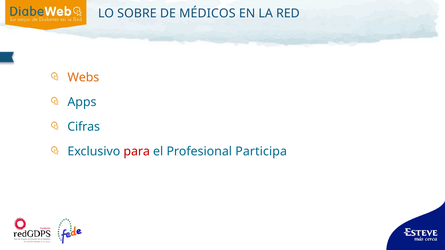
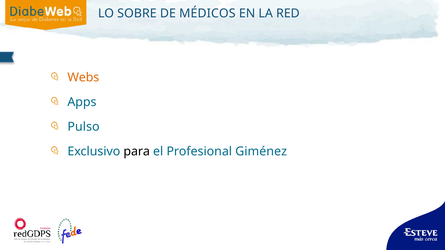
Cifras: Cifras -> Pulso
para colour: red -> black
Participa: Participa -> Giménez
